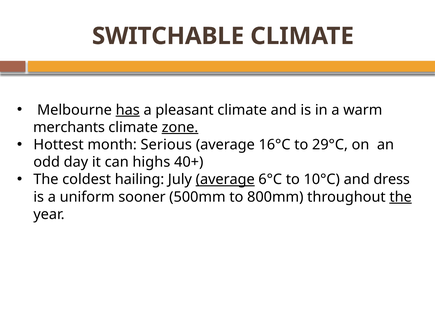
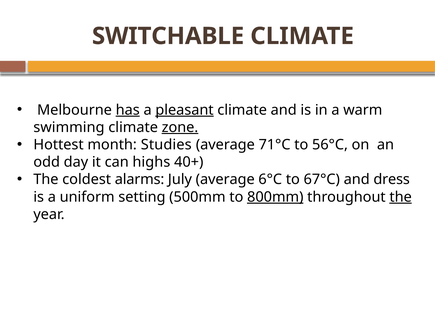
pleasant underline: none -> present
merchants: merchants -> swimming
Serious: Serious -> Studies
16°C: 16°C -> 71°C
29°C: 29°C -> 56°C
hailing: hailing -> alarms
average at (225, 180) underline: present -> none
10°C: 10°C -> 67°C
sooner: sooner -> setting
800mm underline: none -> present
